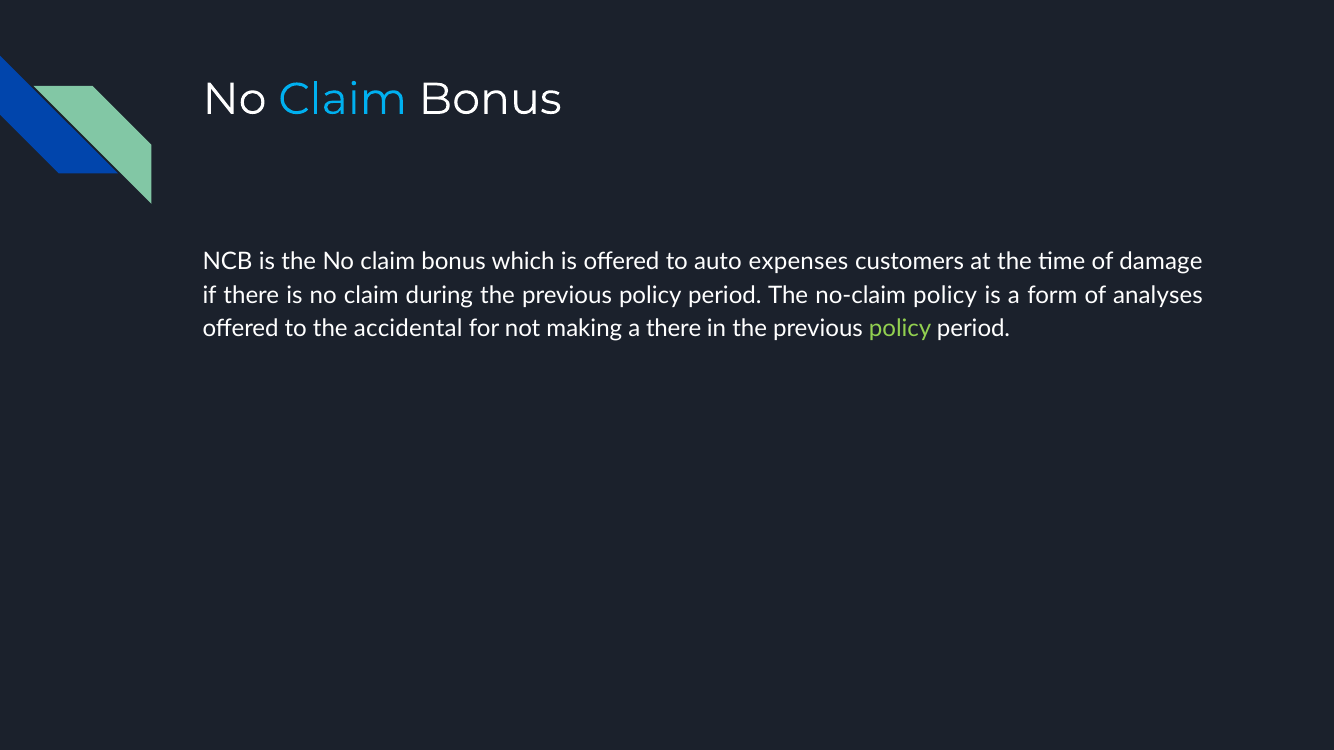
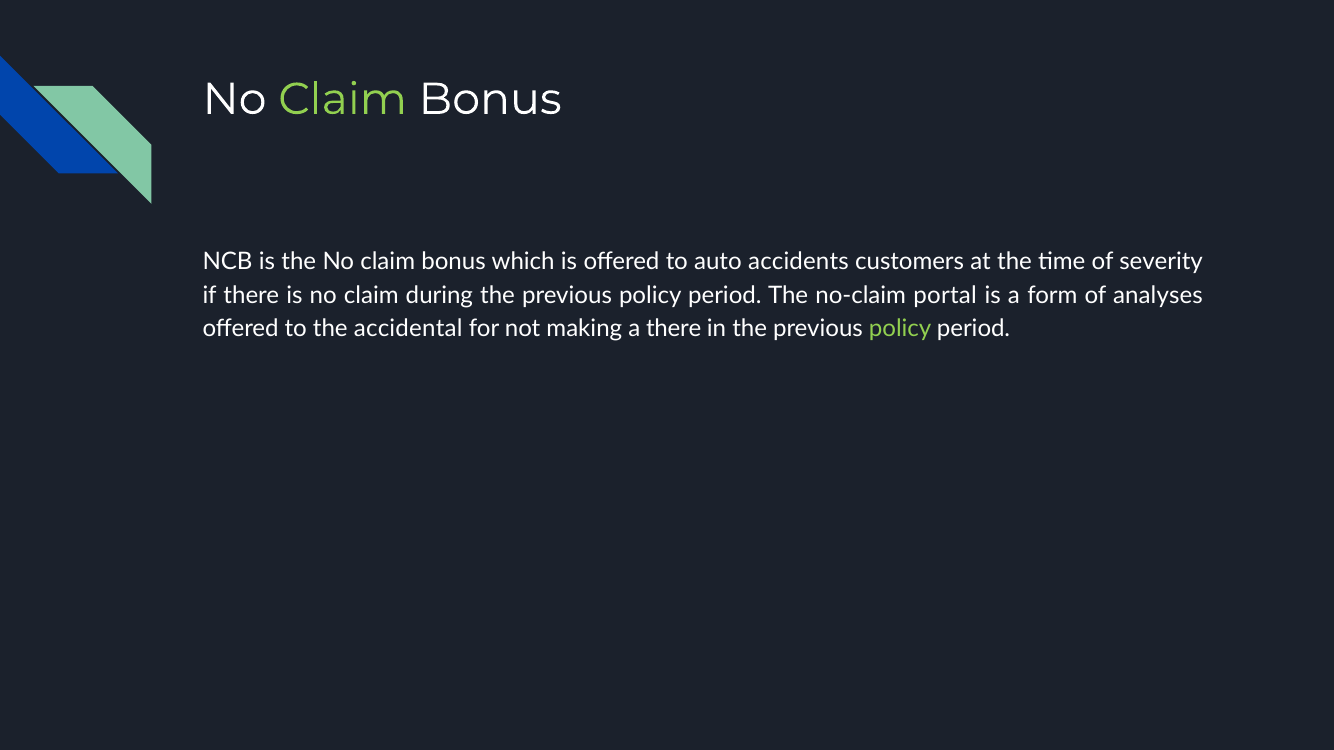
Claim at (343, 99) colour: light blue -> light green
expenses: expenses -> accidents
damage: damage -> severity
no-claim policy: policy -> portal
